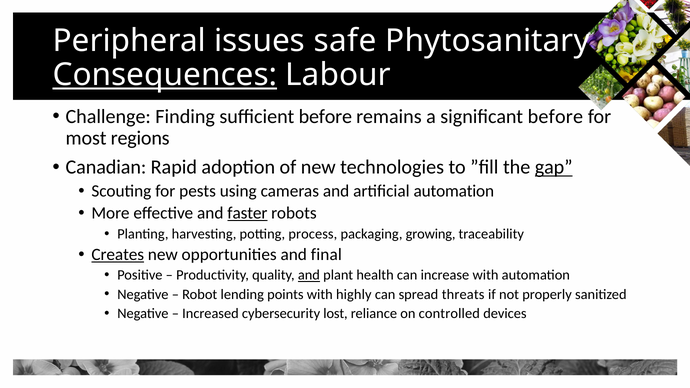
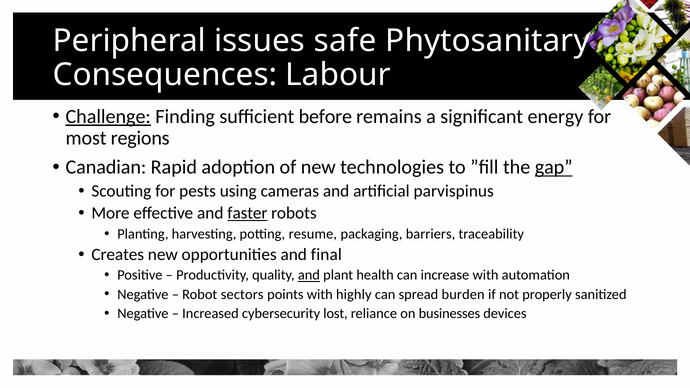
Consequences underline: present -> none
Challenge underline: none -> present
significant before: before -> energy
artificial automation: automation -> parvispinus
process: process -> resume
growing: growing -> barriers
Creates underline: present -> none
lending: lending -> sectors
threats: threats -> burden
controlled: controlled -> businesses
